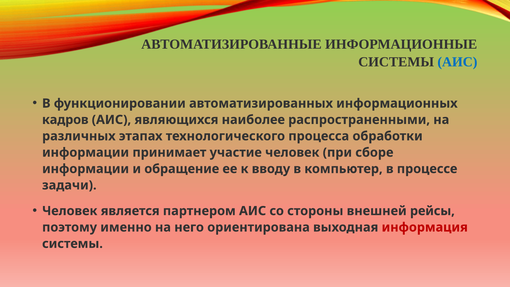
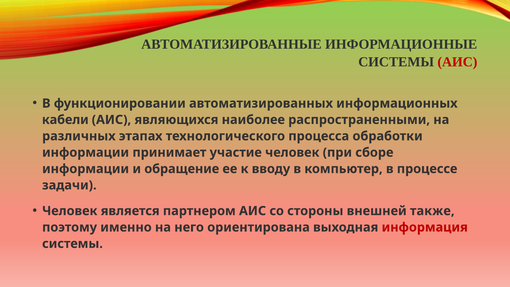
АИС at (457, 62) colour: blue -> red
кадров: кадров -> кабели
рейсы: рейсы -> также
